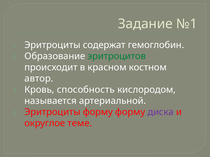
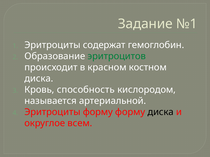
автор at (39, 79): автор -> диска
диска at (161, 112) colour: purple -> black
теме: теме -> всем
